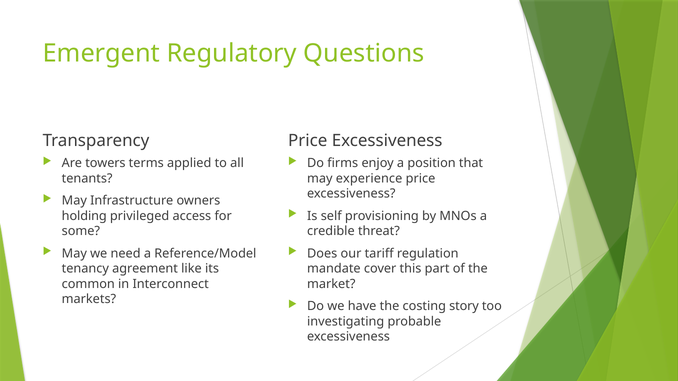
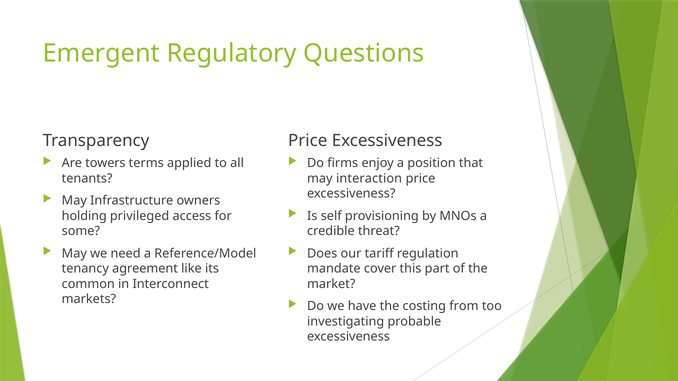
experience: experience -> interaction
story: story -> from
